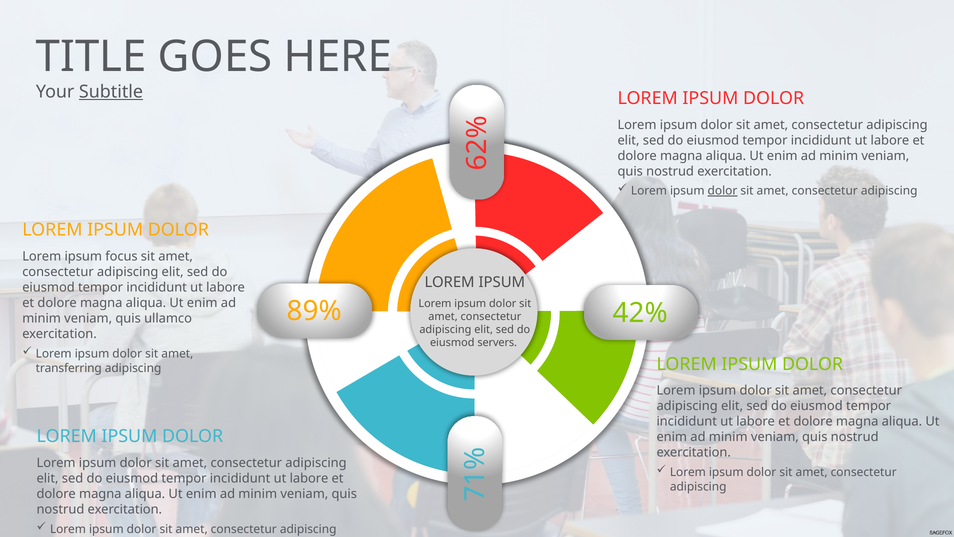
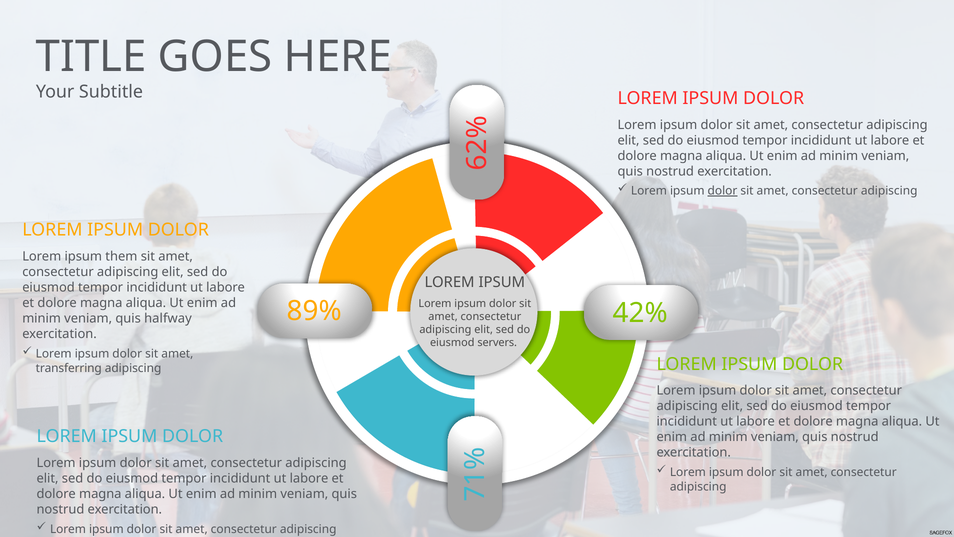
Subtitle underline: present -> none
focus: focus -> them
ullamco: ullamco -> halfway
